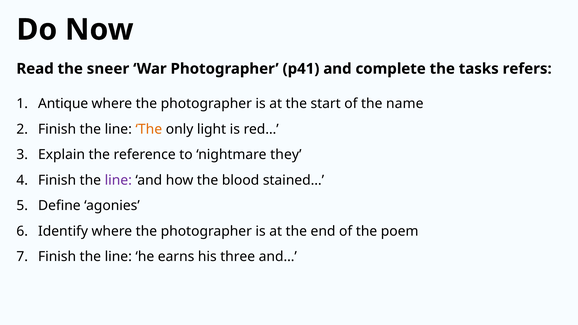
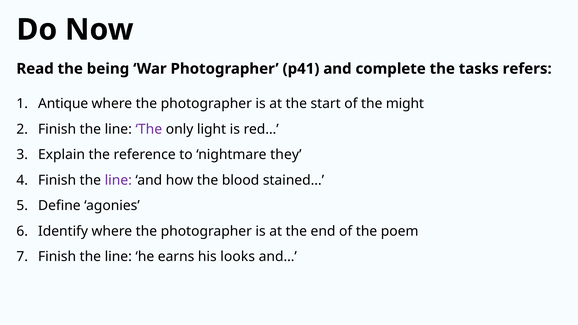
sneer: sneer -> being
name: name -> might
The at (149, 129) colour: orange -> purple
three: three -> looks
